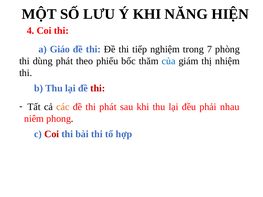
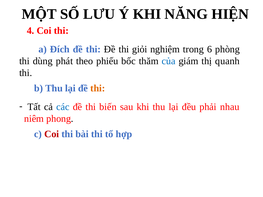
Giáo: Giáo -> Đích
tiếp: tiếp -> giỏi
7: 7 -> 6
nhiệm: nhiệm -> quanh
thi at (98, 88) colour: red -> orange
các colour: orange -> blue
thi phát: phát -> biến
